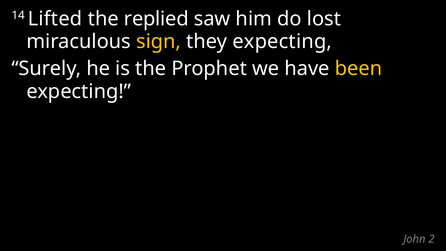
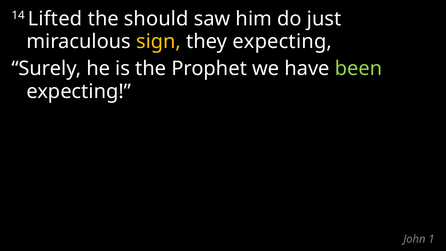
replied: replied -> should
lost: lost -> just
been colour: yellow -> light green
2: 2 -> 1
